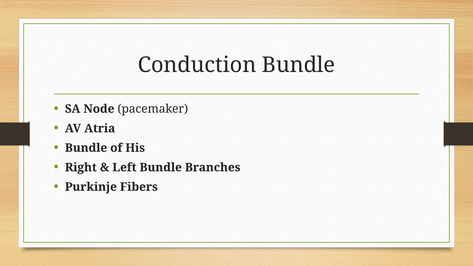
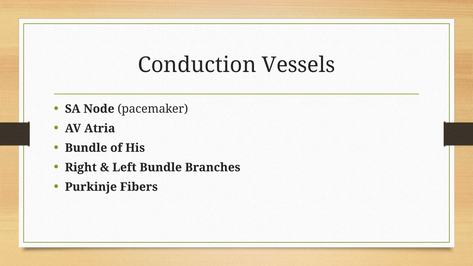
Conduction Bundle: Bundle -> Vessels
